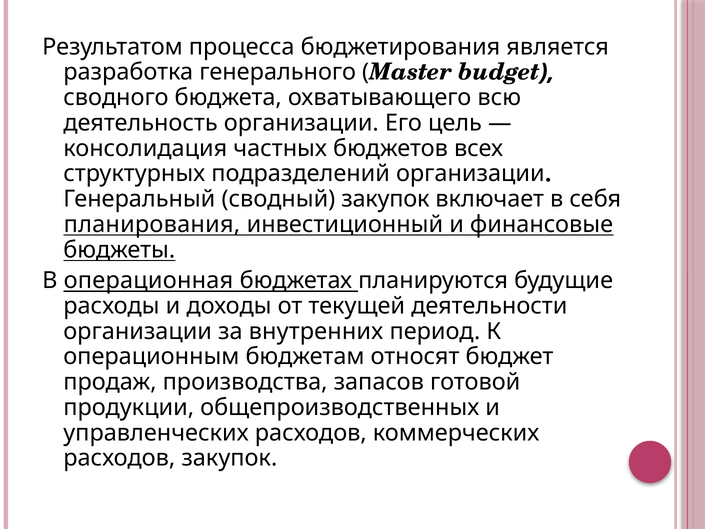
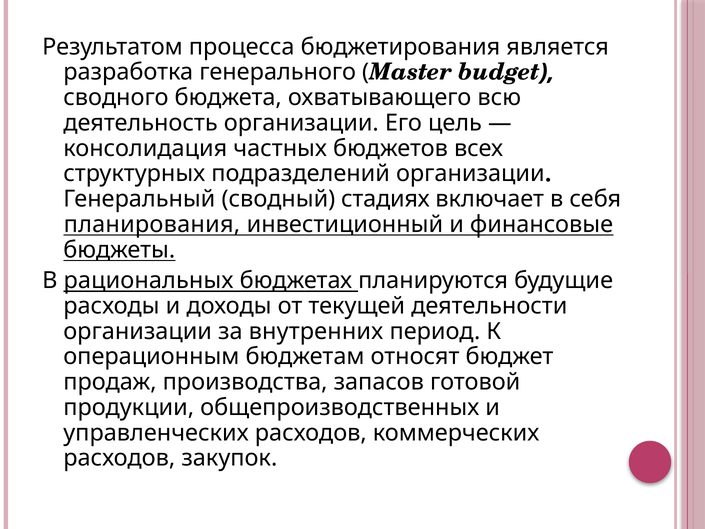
сводный закупок: закупок -> стадиях
операционная: операционная -> рациональных
